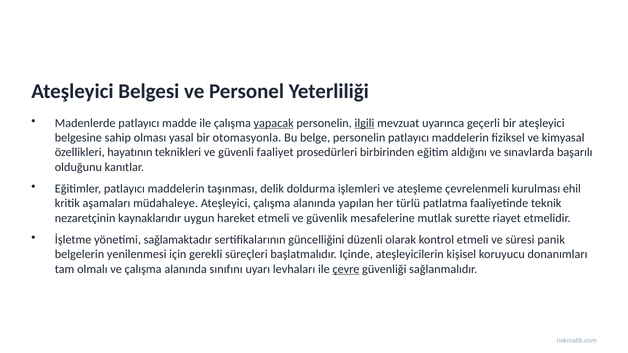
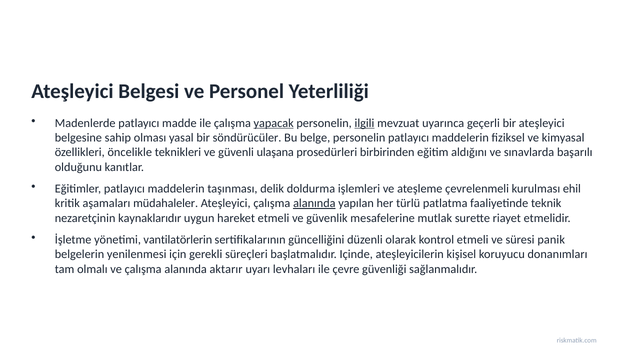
otomasyonla: otomasyonla -> söndürücüler
hayatının: hayatının -> öncelikle
faaliyet: faaliyet -> ulaşana
müdahaleye: müdahaleye -> müdahaleler
alanında at (314, 203) underline: none -> present
sağlamaktadır: sağlamaktadır -> vantilatörlerin
sınıfını: sınıfını -> aktarır
çevre underline: present -> none
